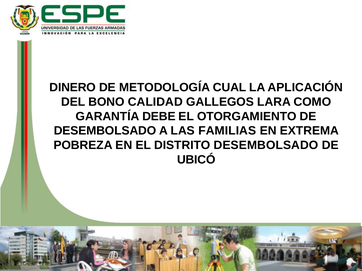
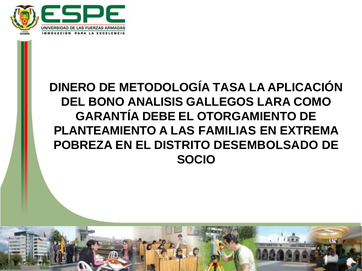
CUAL: CUAL -> TASA
CALIDAD: CALIDAD -> ANALISIS
DESEMBOLSADO at (105, 131): DESEMBOLSADO -> PLANTEAMIENTO
UBICÓ: UBICÓ -> SOCIO
